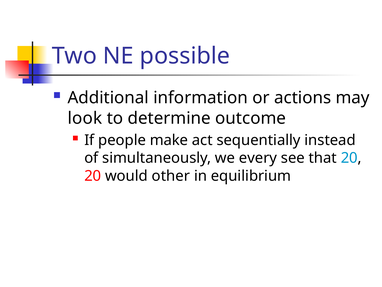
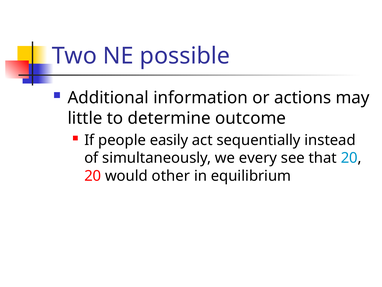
look: look -> little
make: make -> easily
